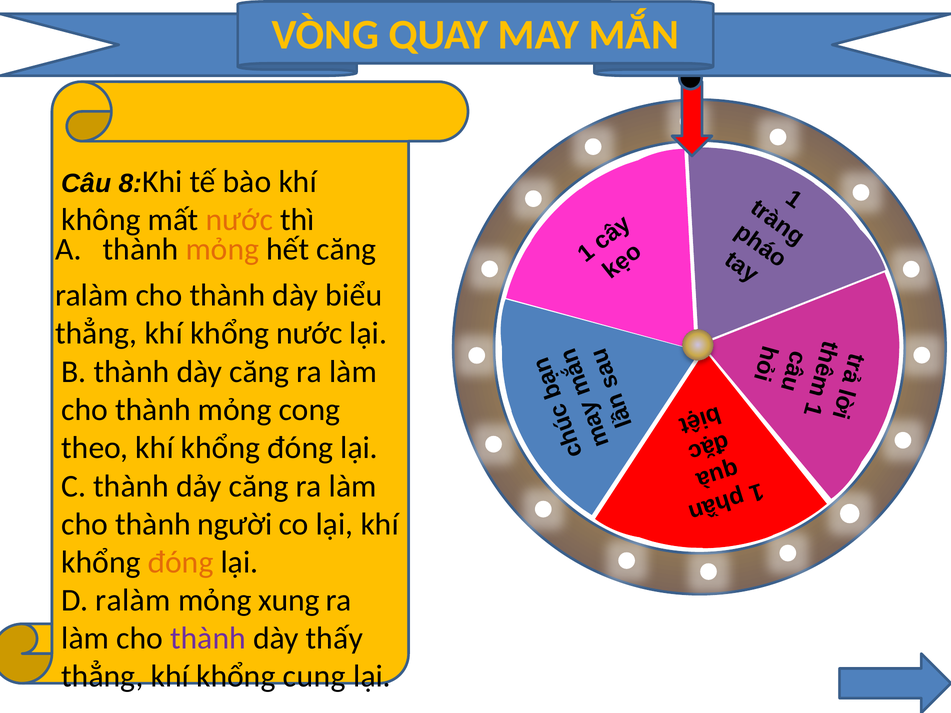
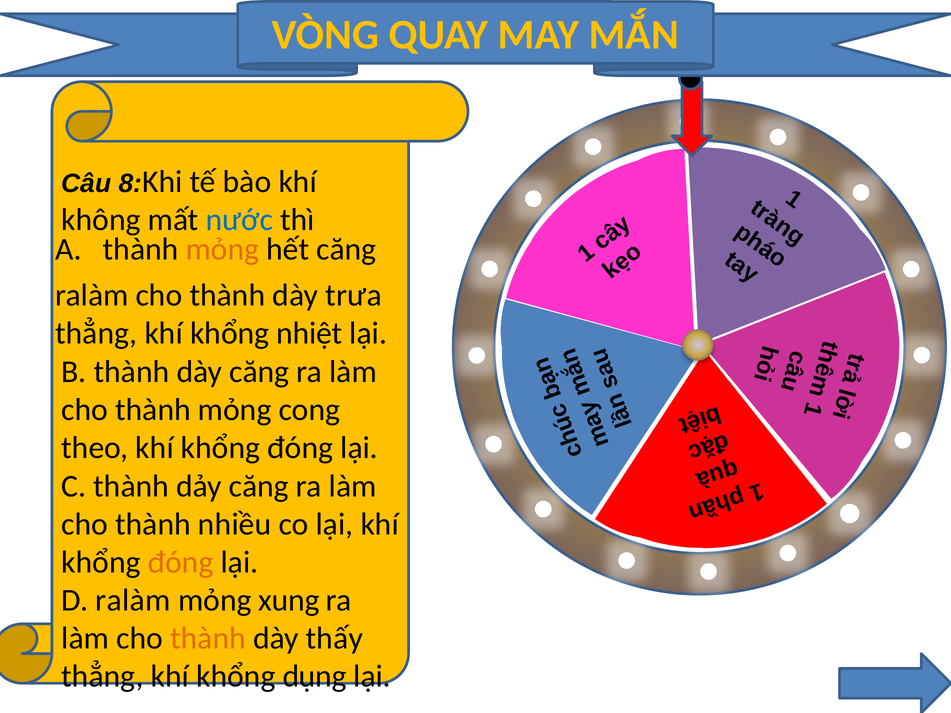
nước at (239, 220) colour: orange -> blue
biểu: biểu -> trưa
khổng nước: nước -> nhiệt
người: người -> nhiều
thành at (208, 638) colour: purple -> orange
cung: cung -> dụng
